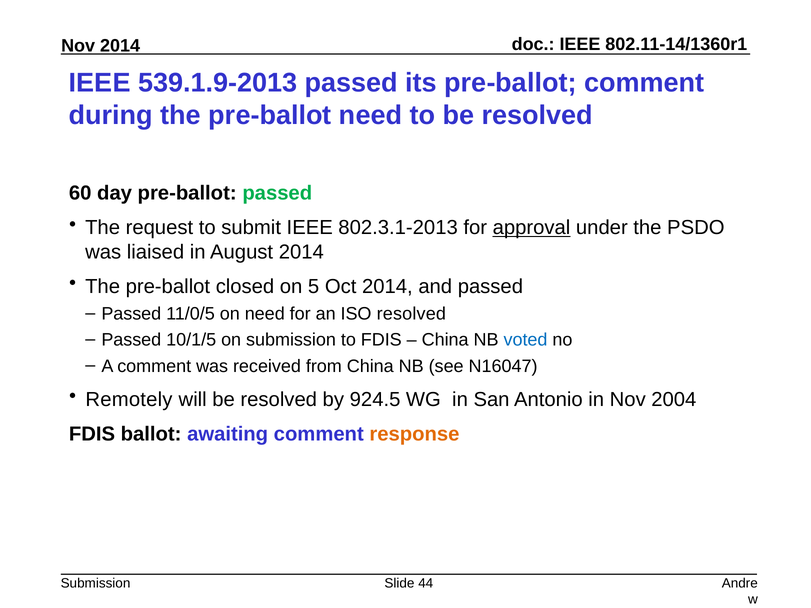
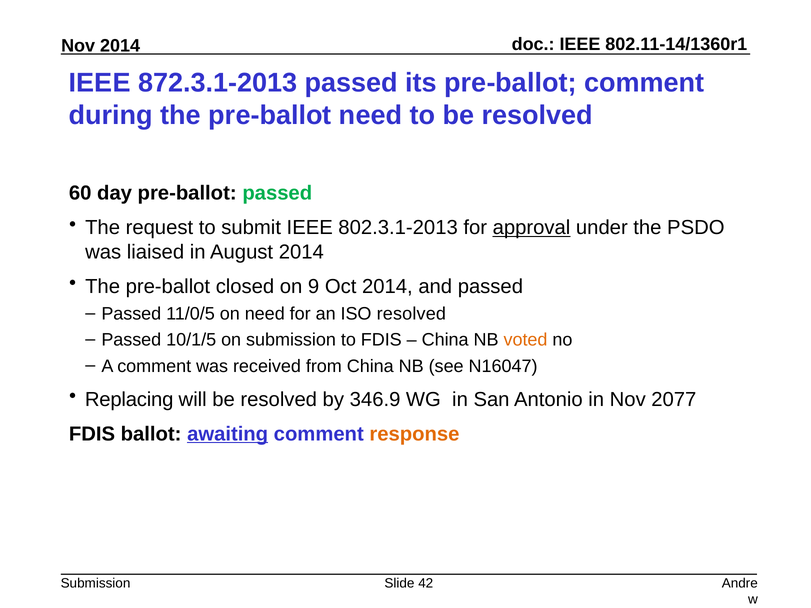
539.1.9-2013: 539.1.9-2013 -> 872.3.1-2013
5: 5 -> 9
voted colour: blue -> orange
Remotely: Remotely -> Replacing
924.5: 924.5 -> 346.9
2004: 2004 -> 2077
awaiting underline: none -> present
44: 44 -> 42
